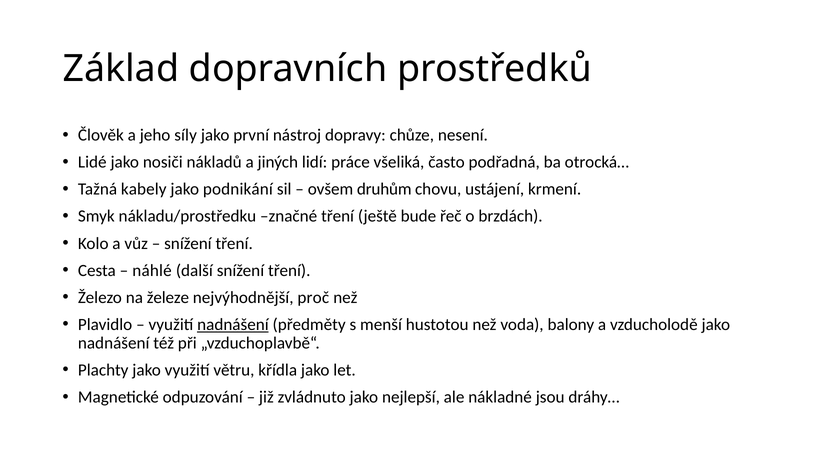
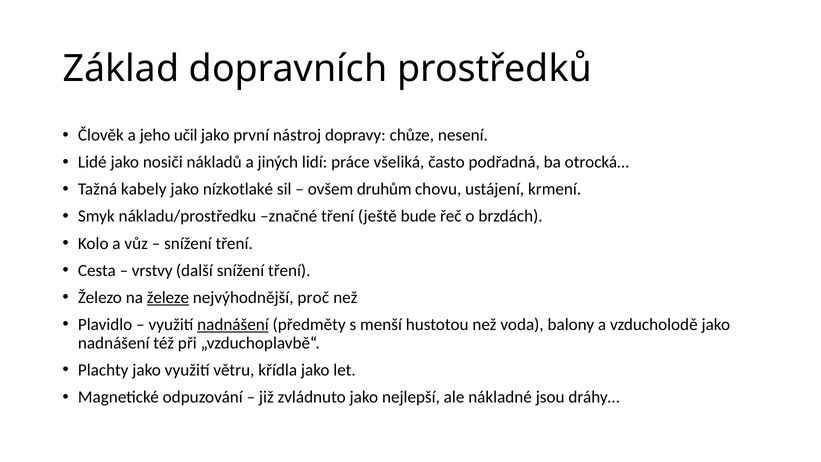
síly: síly -> učil
podnikání: podnikání -> nízkotlaké
náhlé: náhlé -> vrstvy
železe underline: none -> present
